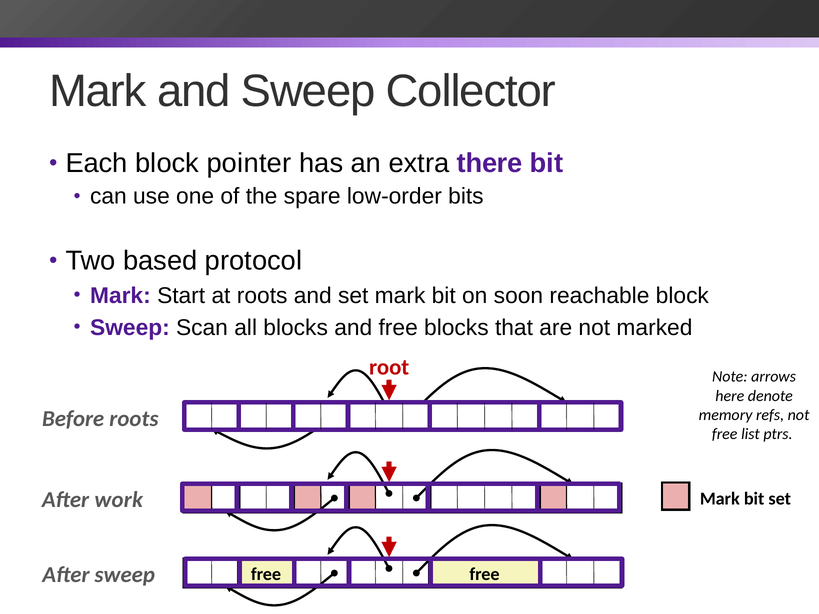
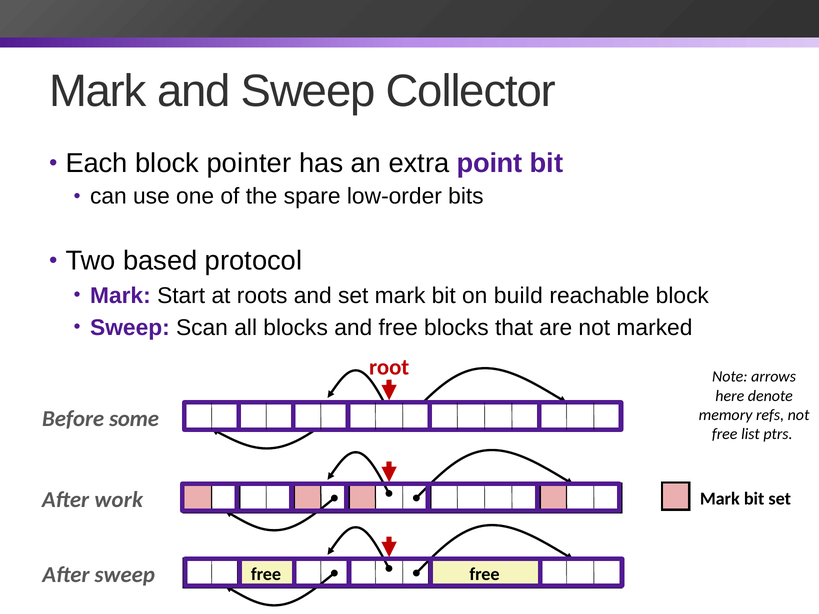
there: there -> point
soon: soon -> build
Before roots: roots -> some
